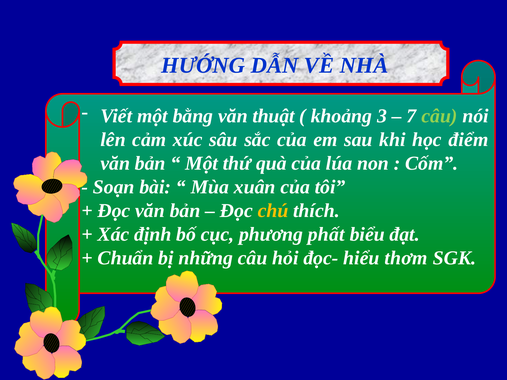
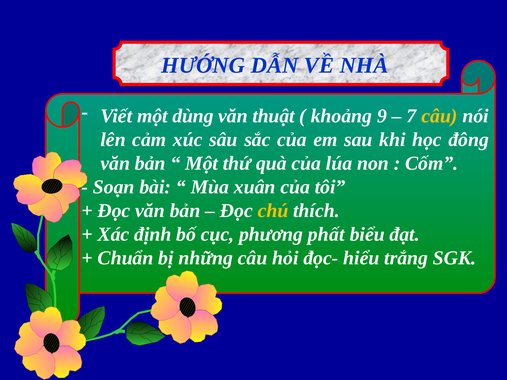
bằng: bằng -> dùng
3: 3 -> 9
câu at (440, 116) colour: light green -> yellow
điểm: điểm -> đông
thơm: thơm -> trắng
